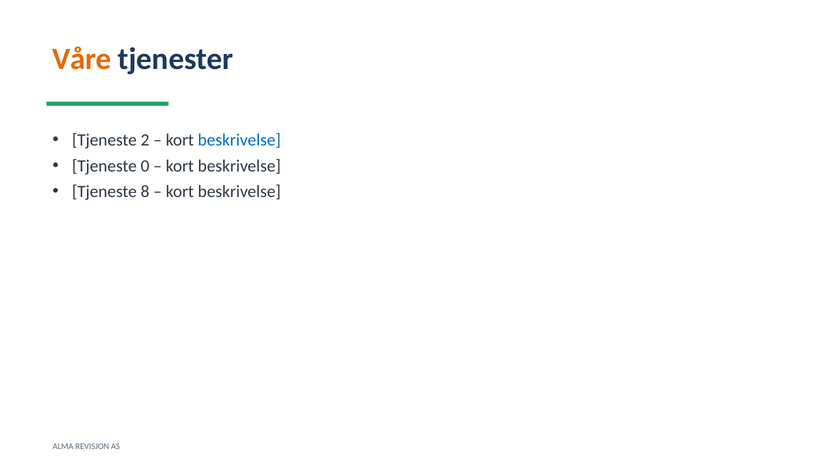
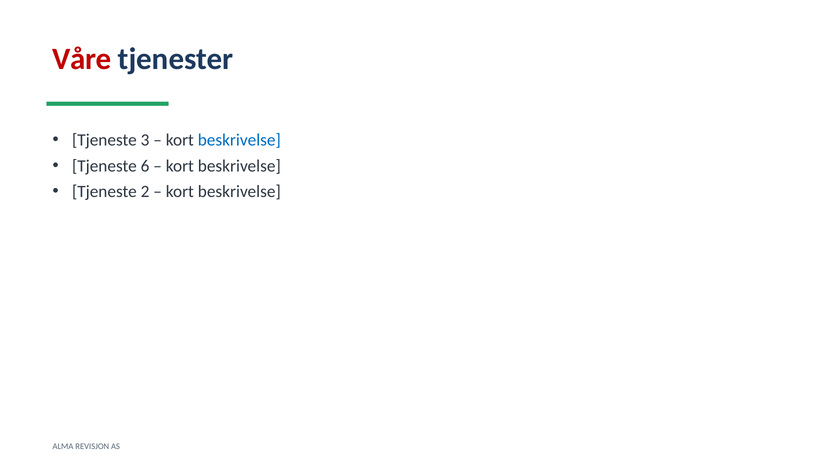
Våre colour: orange -> red
2: 2 -> 3
0: 0 -> 6
8: 8 -> 2
